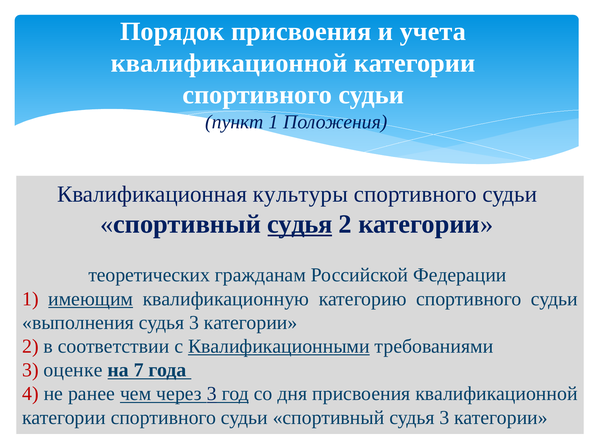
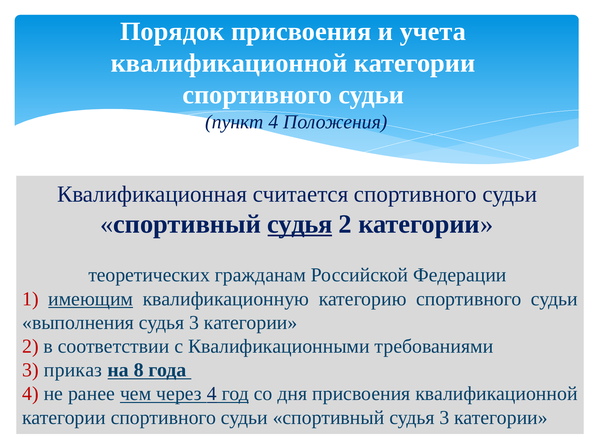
пункт 1: 1 -> 4
культуры: культуры -> считается
Квалификационными underline: present -> none
оценке: оценке -> приказ
7: 7 -> 8
через 3: 3 -> 4
